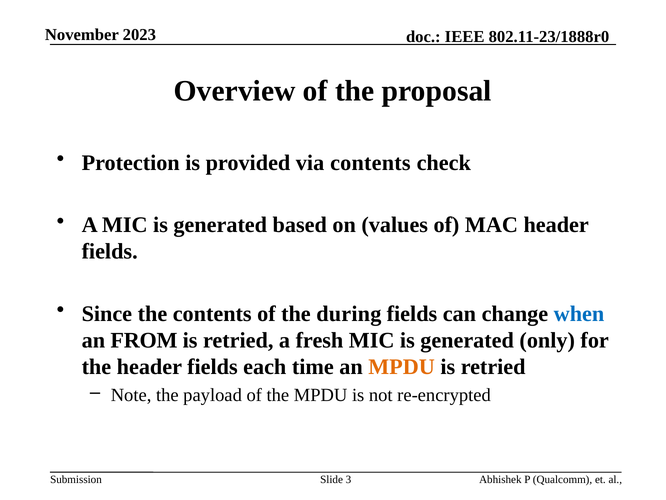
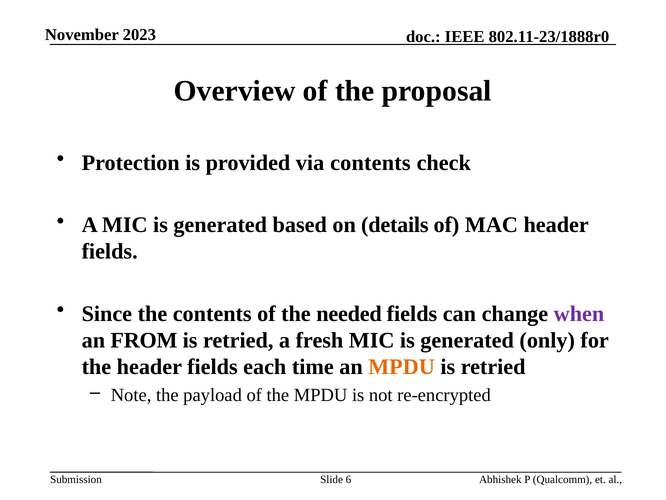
values: values -> details
during: during -> needed
when colour: blue -> purple
3: 3 -> 6
